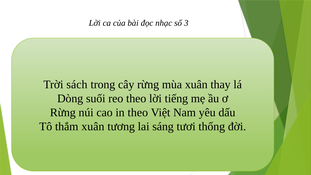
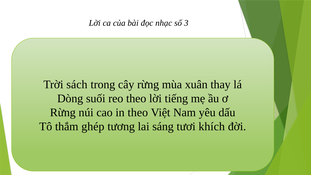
thắm xuân: xuân -> ghép
thống: thống -> khích
